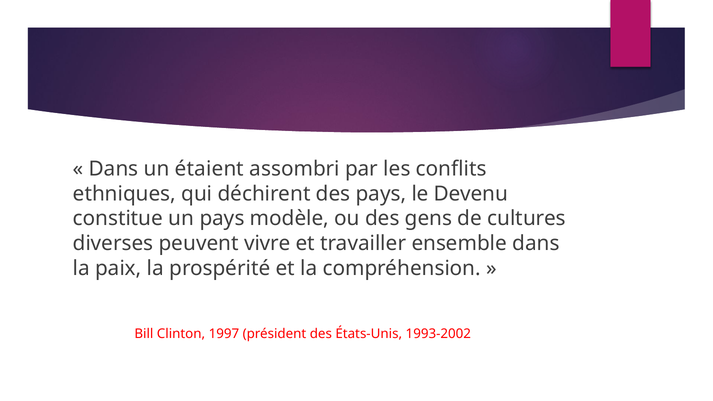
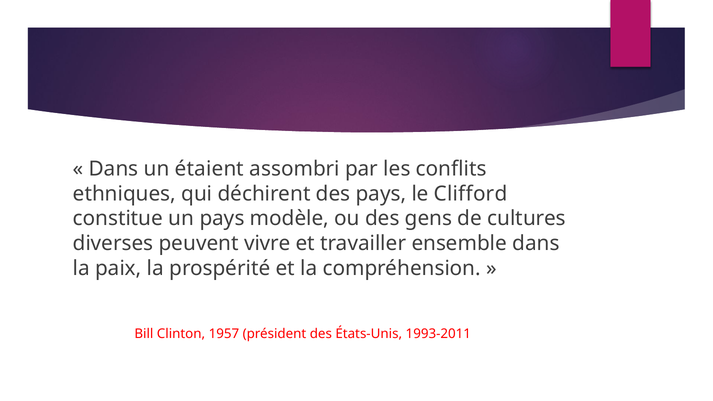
Devenu: Devenu -> Clifford
1997: 1997 -> 1957
1993-2002: 1993-2002 -> 1993-2011
